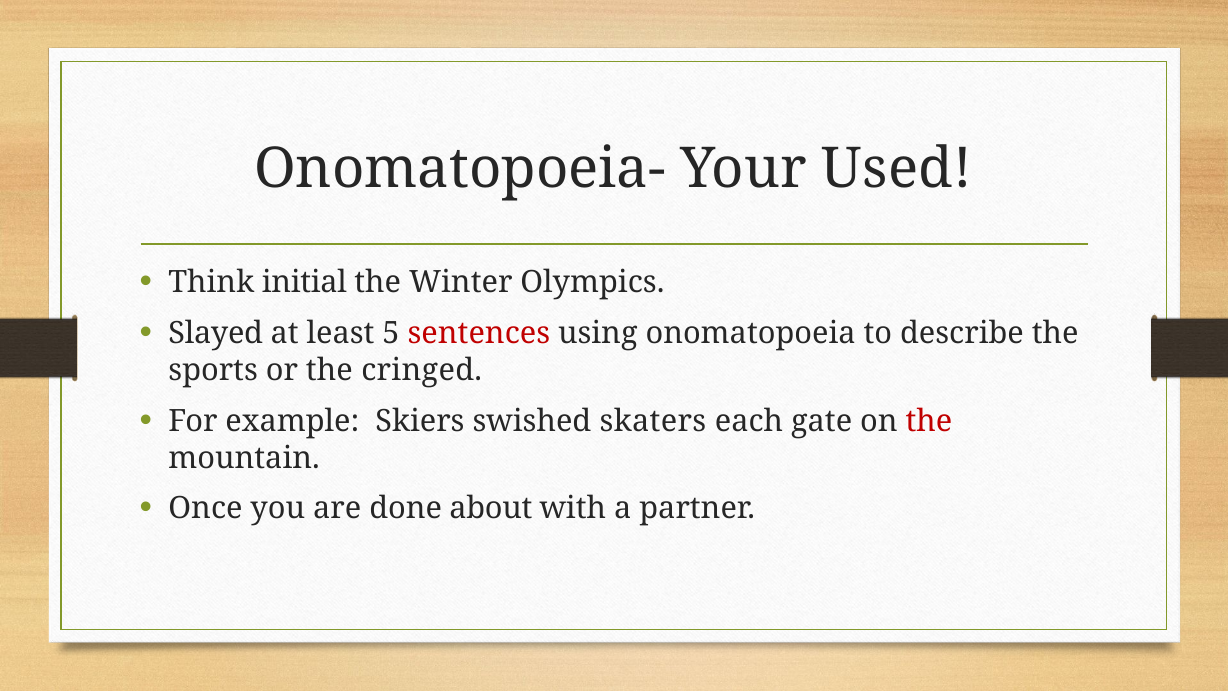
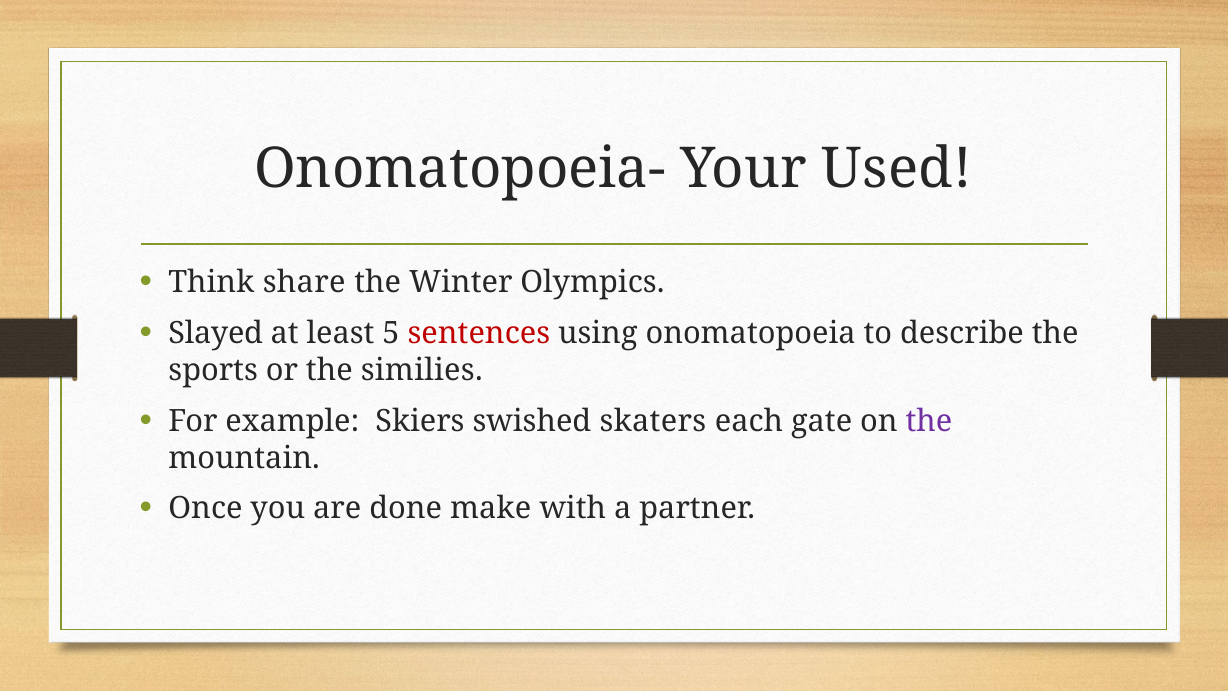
initial: initial -> share
cringed: cringed -> similies
the at (929, 421) colour: red -> purple
about: about -> make
